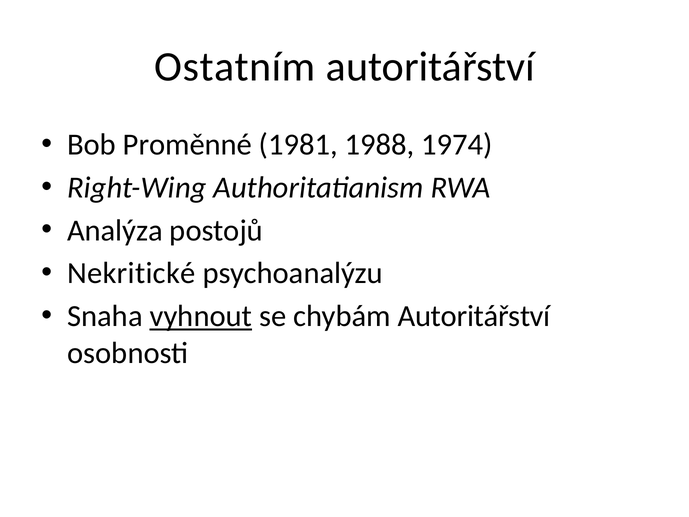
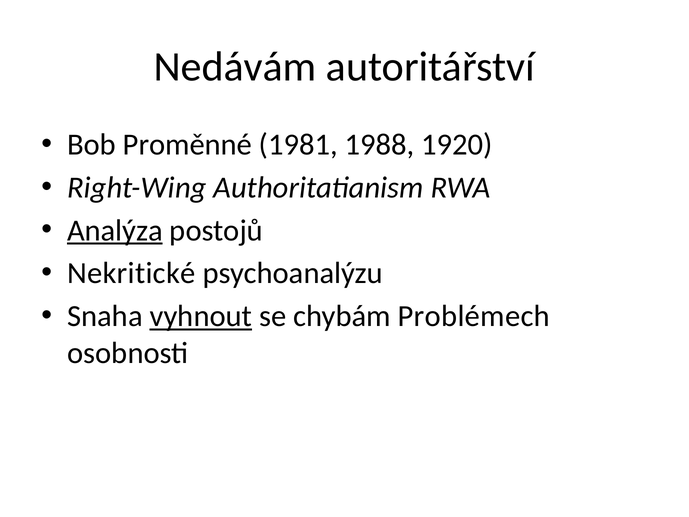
Ostatním: Ostatním -> Nedávám
1974: 1974 -> 1920
Analýza underline: none -> present
chybám Autoritářství: Autoritářství -> Problémech
